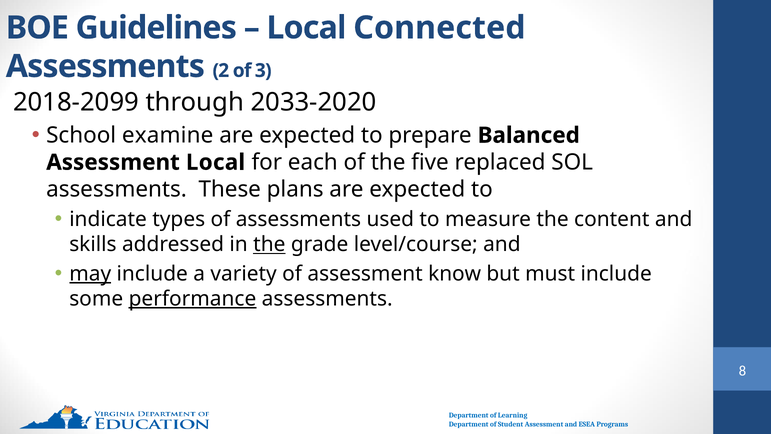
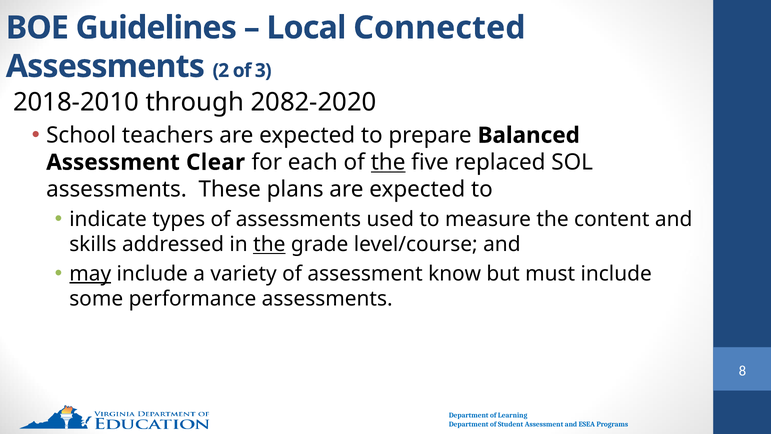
2018-2099: 2018-2099 -> 2018-2010
2033-2020: 2033-2020 -> 2082-2020
examine: examine -> teachers
Assessment Local: Local -> Clear
the at (388, 162) underline: none -> present
performance underline: present -> none
